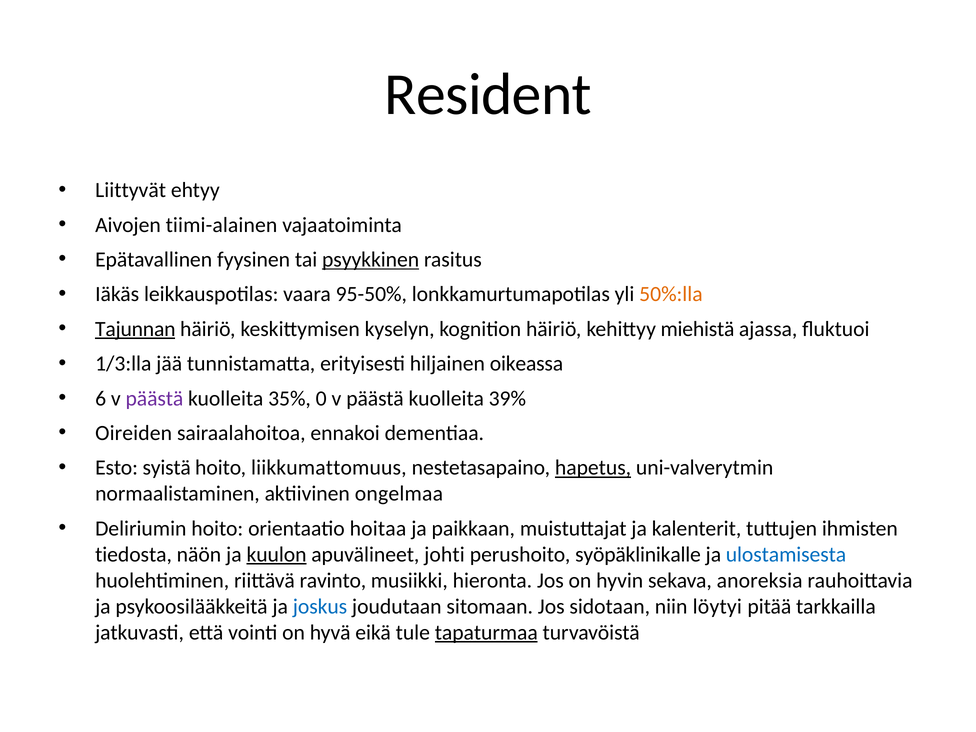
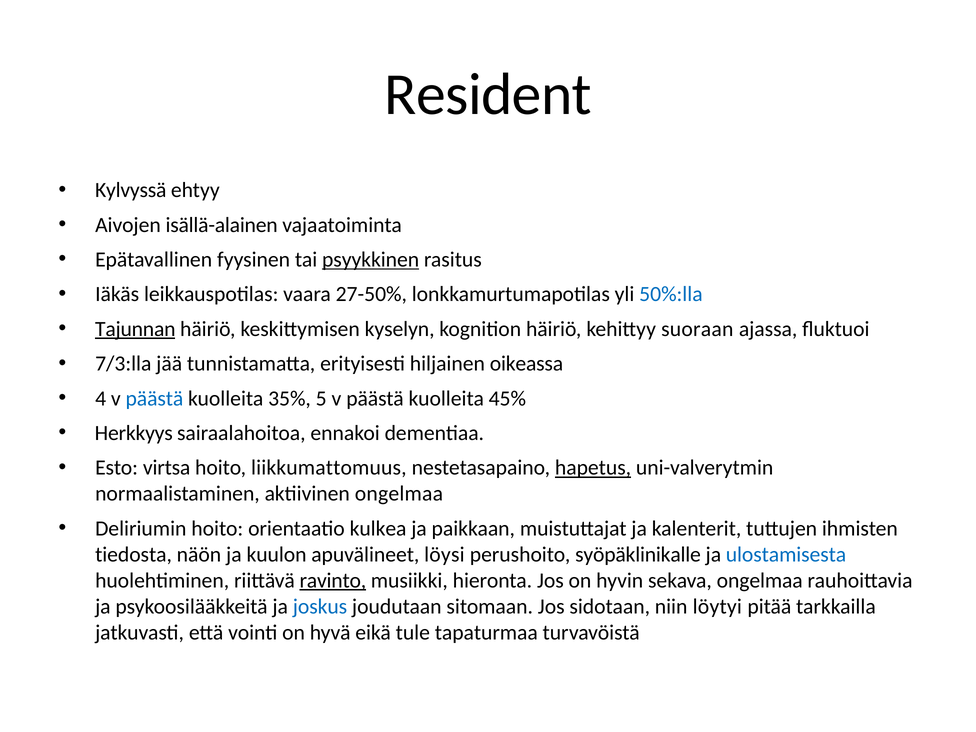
Liittyvät: Liittyvät -> Kylvyssä
tiimi-alainen: tiimi-alainen -> isällä-alainen
95-50%: 95-50% -> 27-50%
50%:lla colour: orange -> blue
miehistä: miehistä -> suoraan
1/3:lla: 1/3:lla -> 7/3:lla
6: 6 -> 4
päästä at (154, 398) colour: purple -> blue
0: 0 -> 5
39%: 39% -> 45%
Oireiden: Oireiden -> Herkkyys
syistä: syistä -> virtsa
hoitaa: hoitaa -> kulkea
kuulon underline: present -> none
johti: johti -> löysi
ravinto underline: none -> present
sekava anoreksia: anoreksia -> ongelmaa
tapaturmaa underline: present -> none
